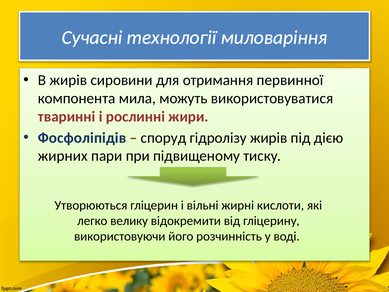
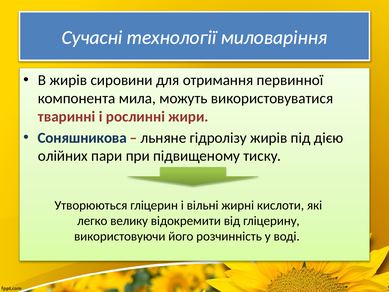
Фосфоліпідів: Фосфоліпідів -> Соняшникова
споруд: споруд -> льняне
жирних: жирних -> олійних
